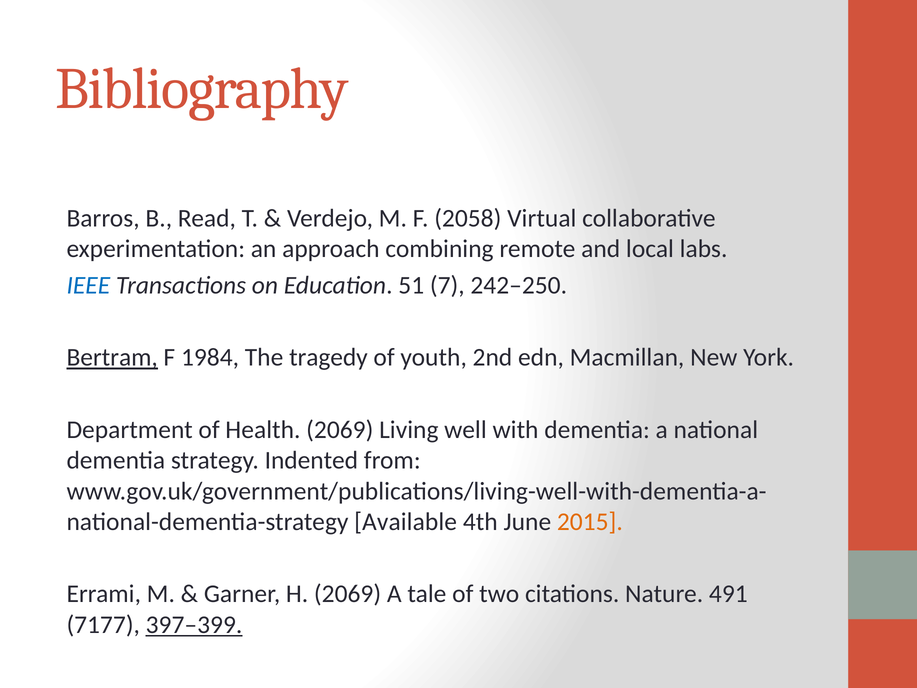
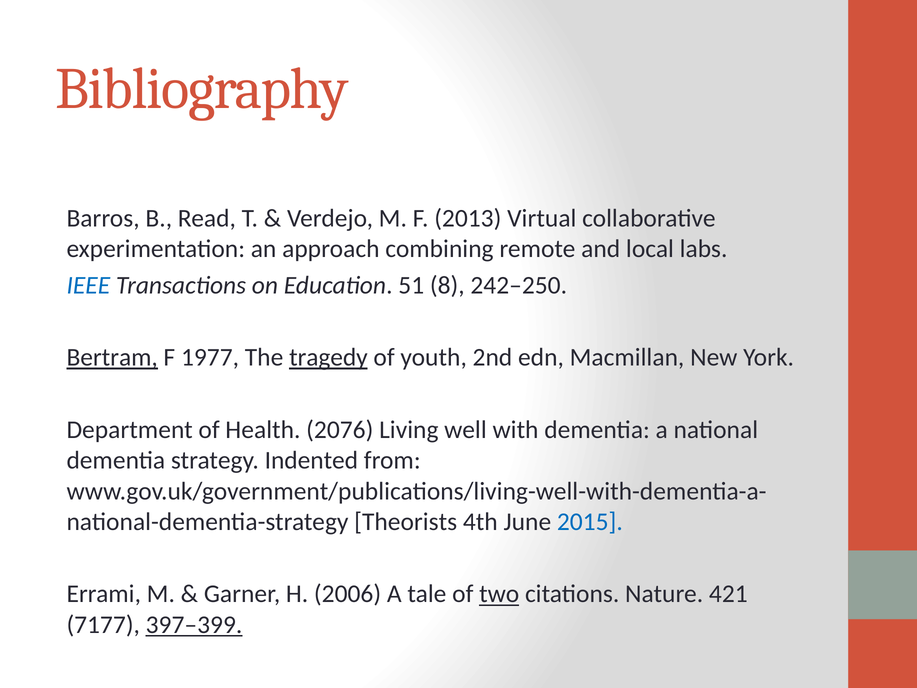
2058: 2058 -> 2013
7: 7 -> 8
1984: 1984 -> 1977
tragedy underline: none -> present
Health 2069: 2069 -> 2076
Available: Available -> Theorists
2015 colour: orange -> blue
H 2069: 2069 -> 2006
two underline: none -> present
491: 491 -> 421
